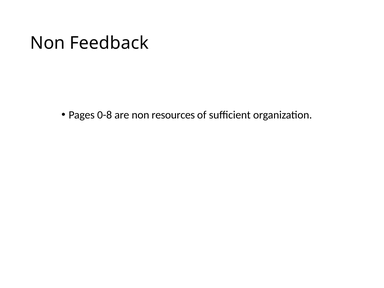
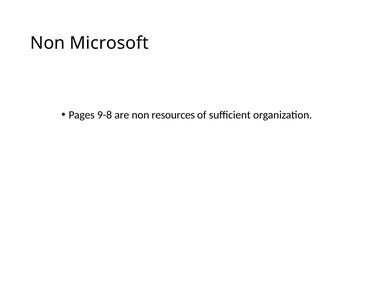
Feedback: Feedback -> Microsoft
0-8: 0-8 -> 9-8
